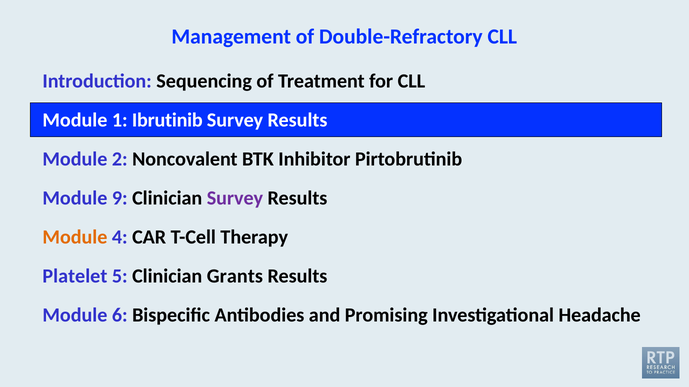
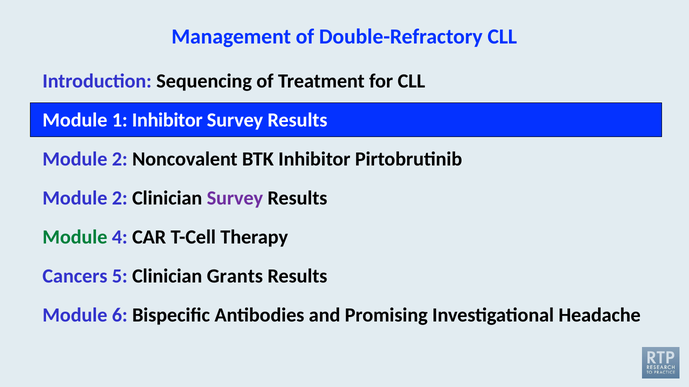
1 Ibrutinib: Ibrutinib -> Inhibitor
9 at (120, 198): 9 -> 2
Module at (75, 237) colour: orange -> green
Platelet: Platelet -> Cancers
